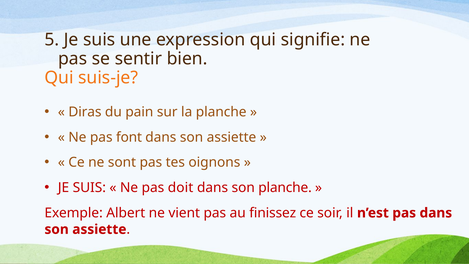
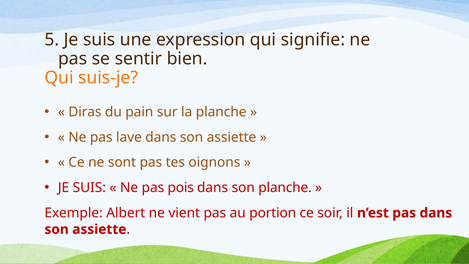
font: font -> lave
doit: doit -> pois
finissez: finissez -> portion
